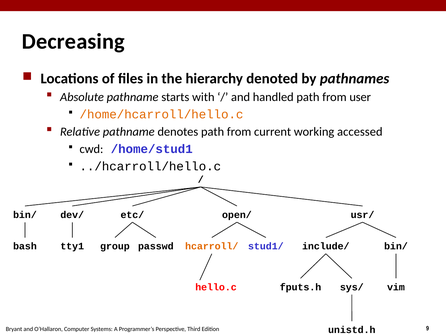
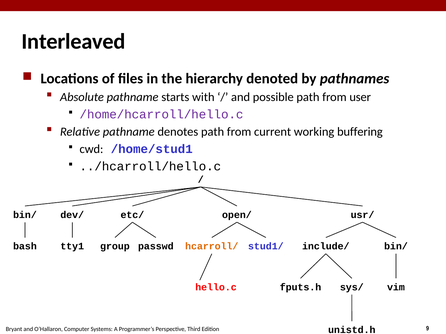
Decreasing: Decreasing -> Interleaved
handled: handled -> possible
/home/hcarroll/hello.c colour: orange -> purple
accessed: accessed -> buffering
